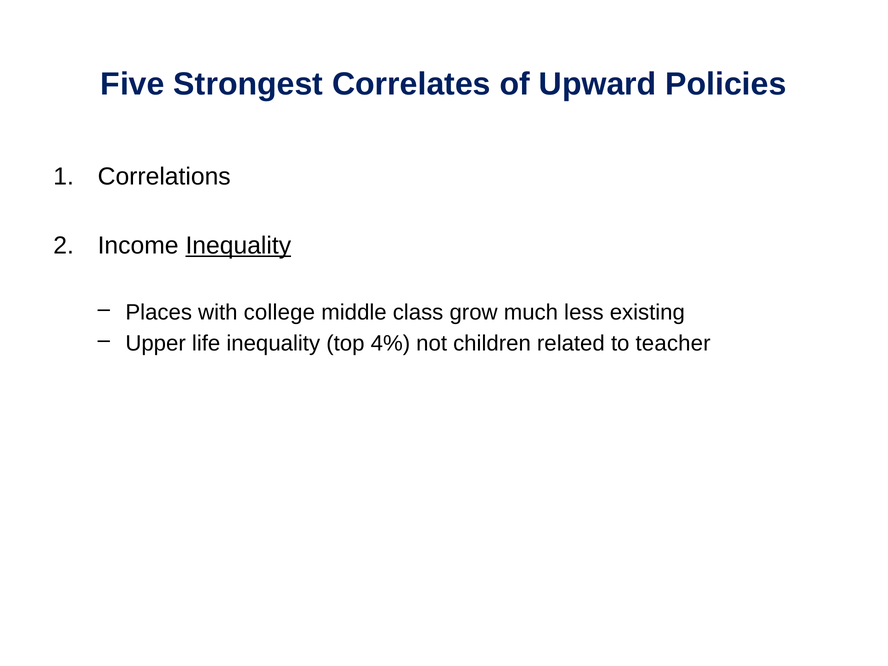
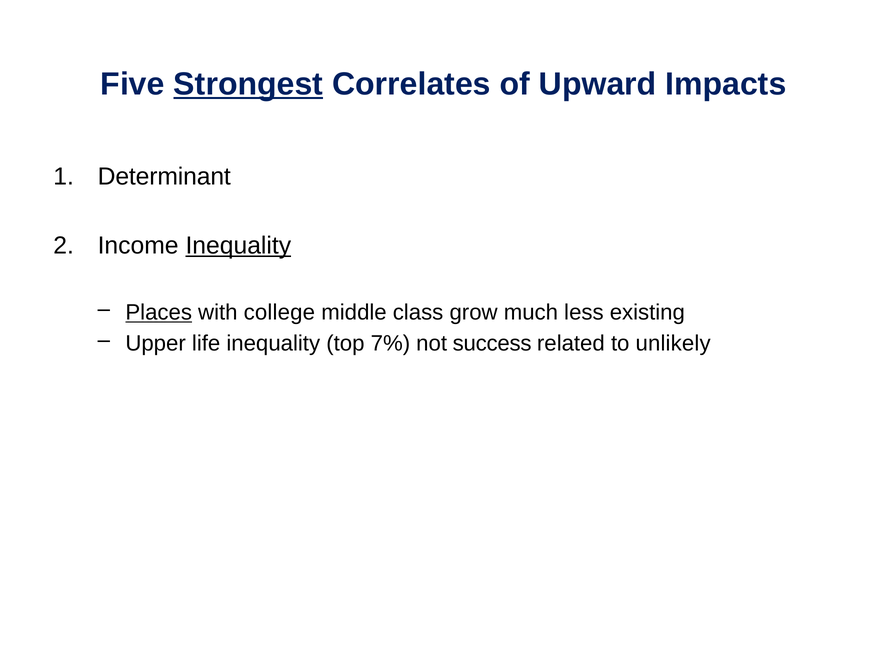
Strongest underline: none -> present
Policies: Policies -> Impacts
Correlations: Correlations -> Determinant
Places underline: none -> present
4%: 4% -> 7%
children: children -> success
teacher: teacher -> unlikely
